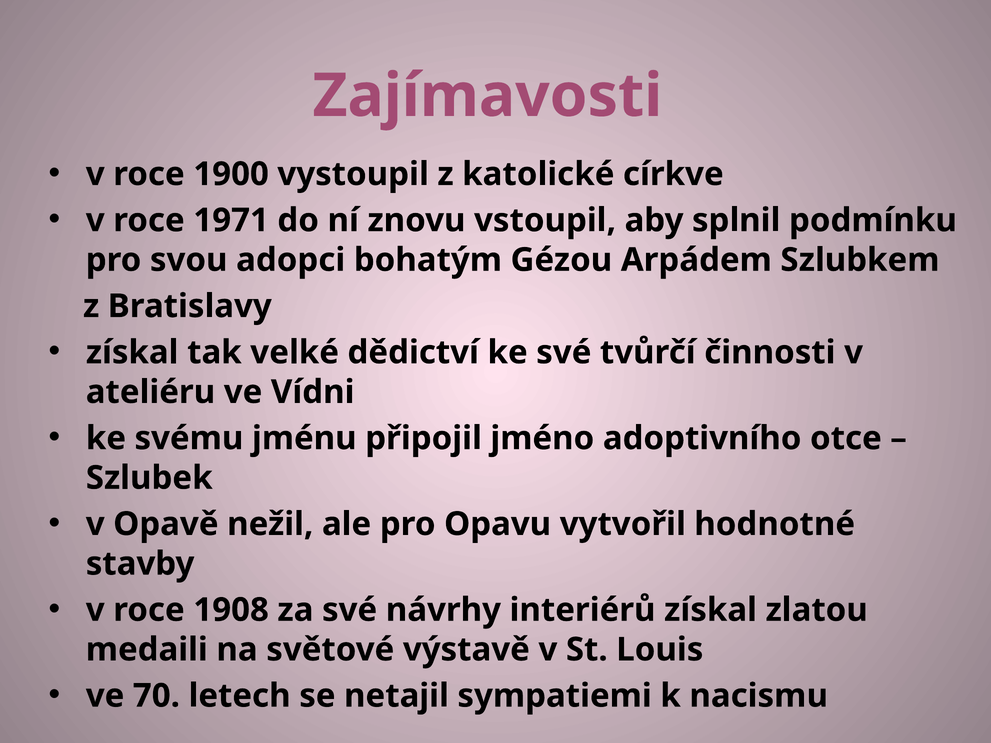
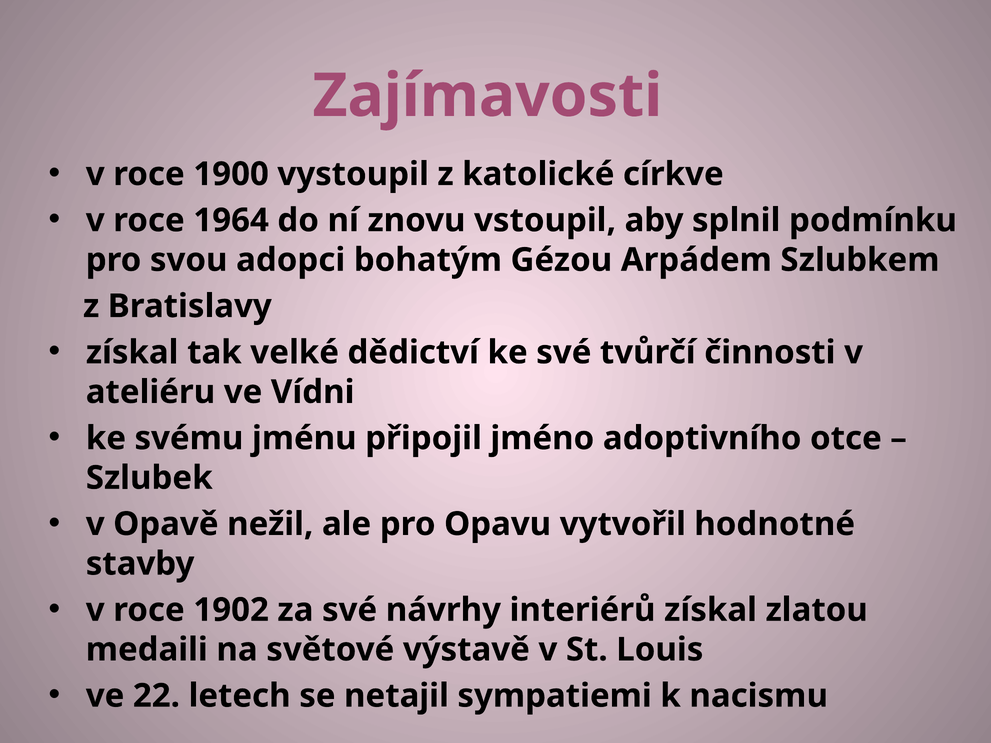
1971: 1971 -> 1964
1908: 1908 -> 1902
70: 70 -> 22
